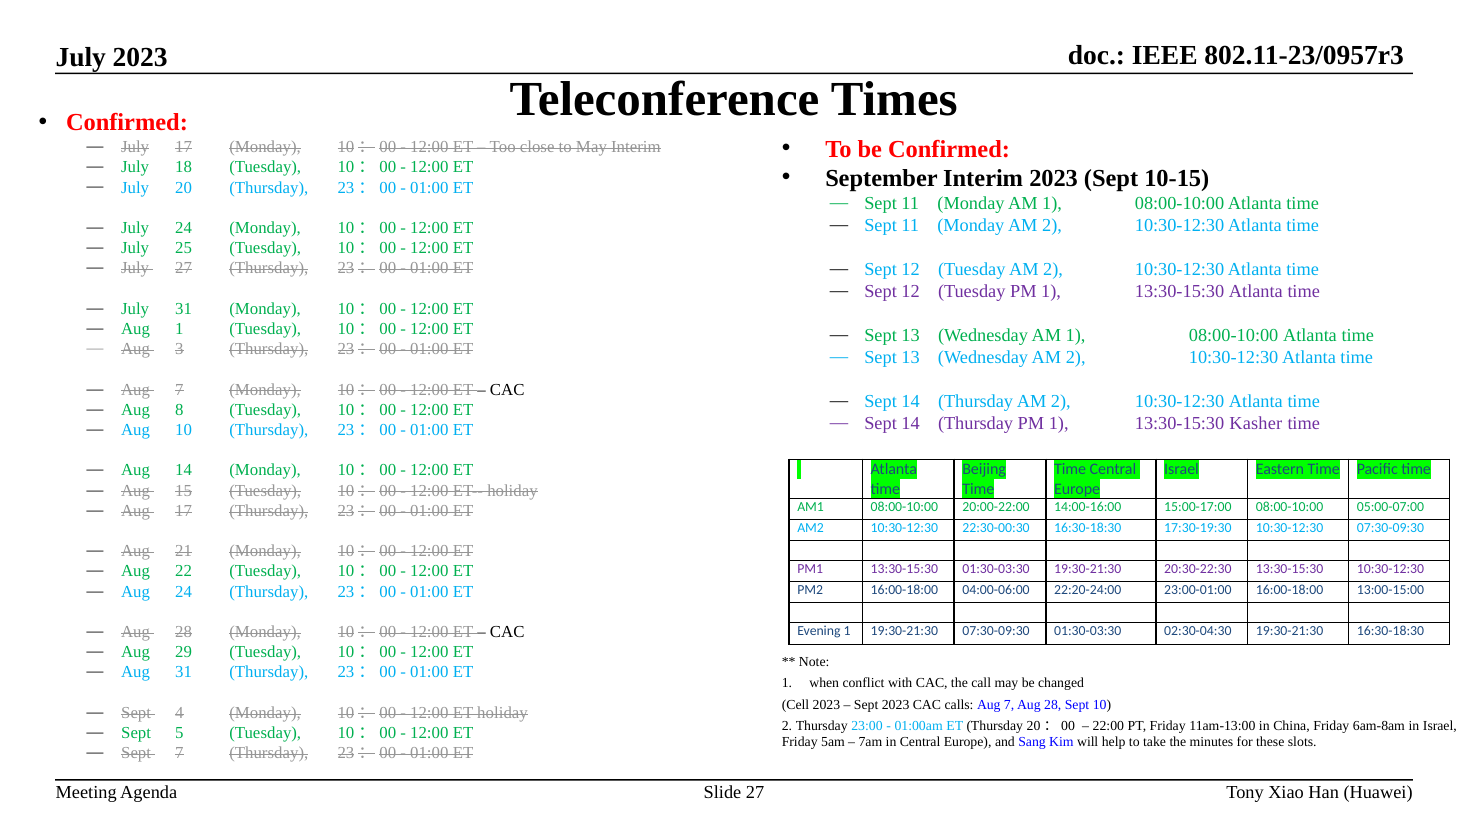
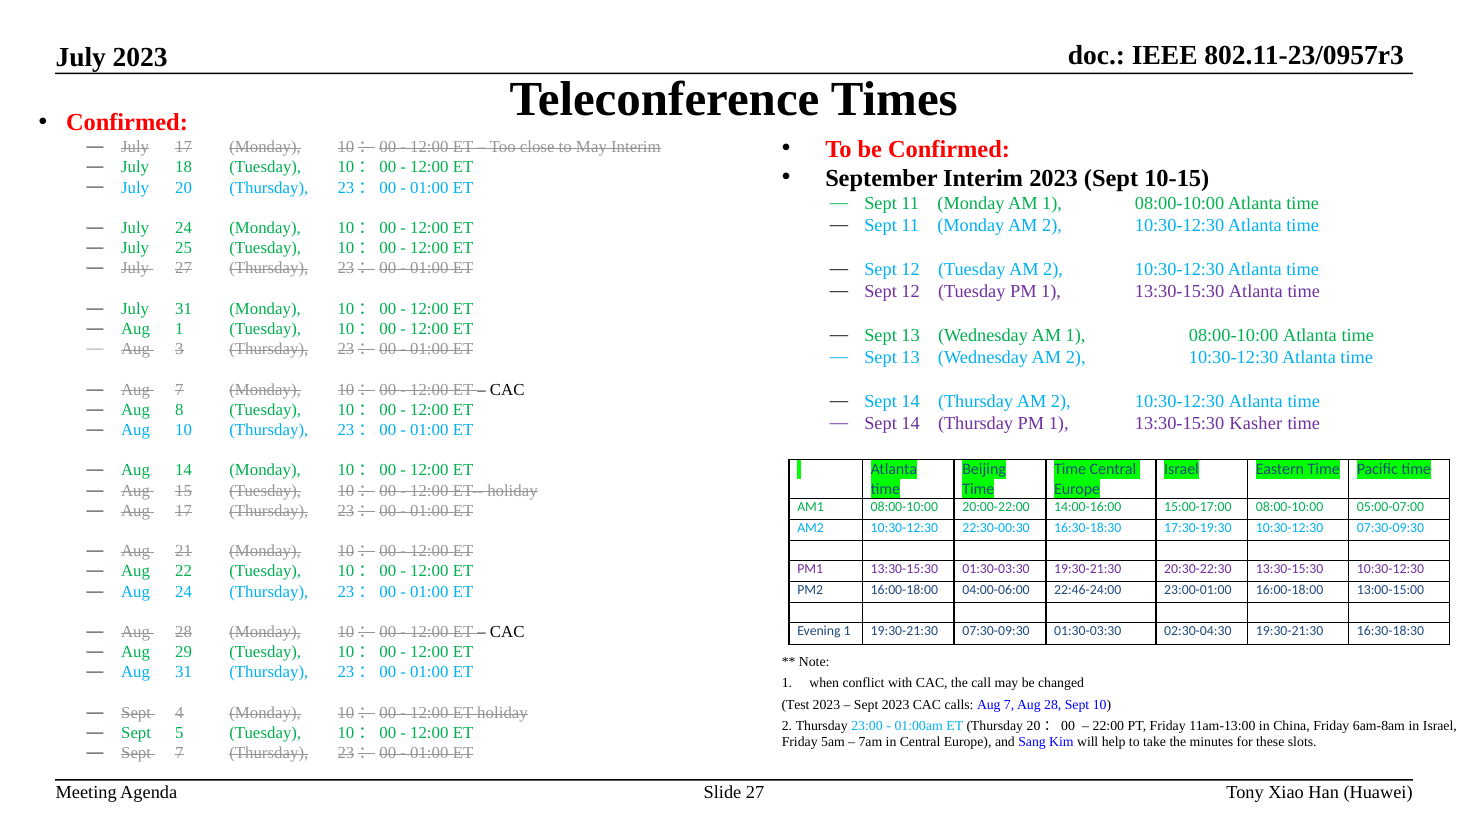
22:20-24:00: 22:20-24:00 -> 22:46-24:00
Cell: Cell -> Test
